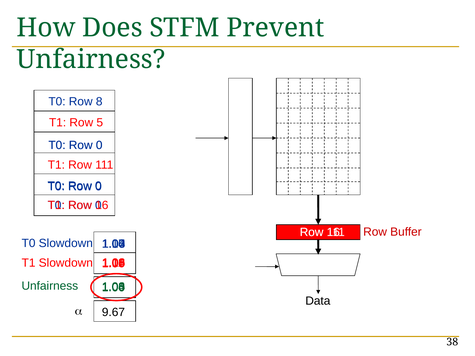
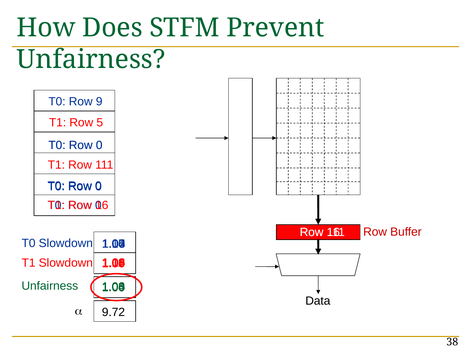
8: 8 -> 9
9.67: 9.67 -> 9.72
